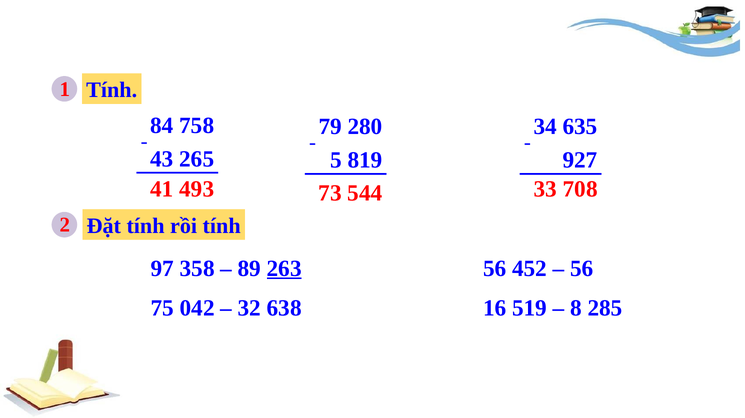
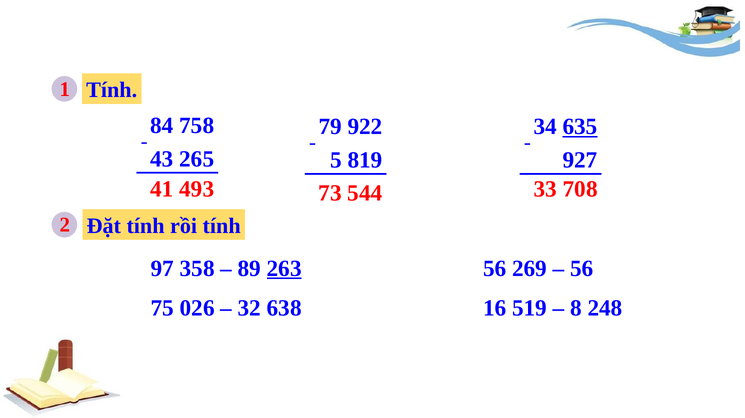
280: 280 -> 922
635 underline: none -> present
452: 452 -> 269
042: 042 -> 026
285: 285 -> 248
